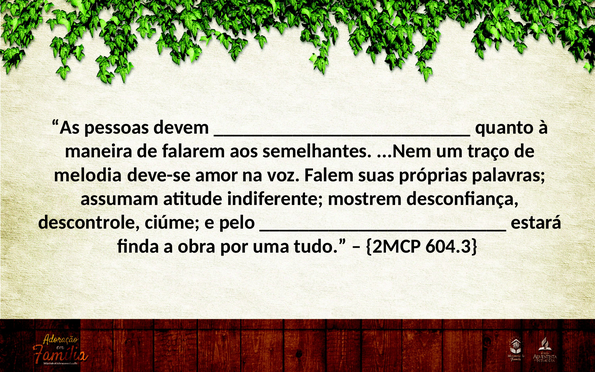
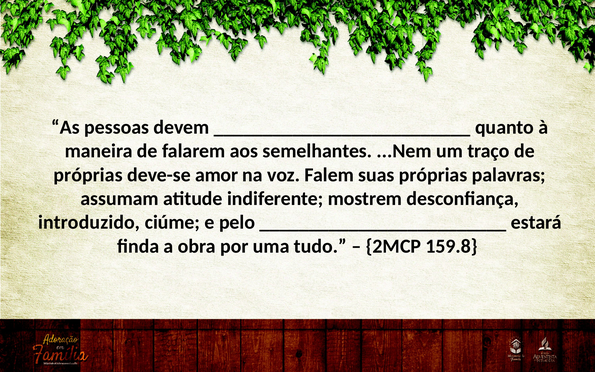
melodia at (88, 175): melodia -> próprias
descontrole: descontrole -> introduzido
604.3: 604.3 -> 159.8
